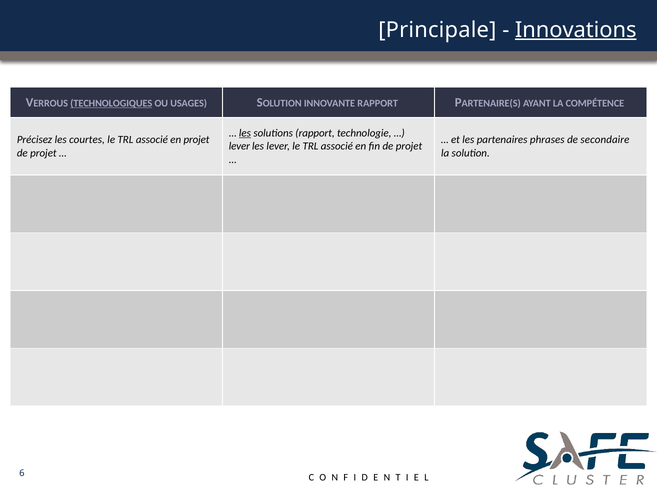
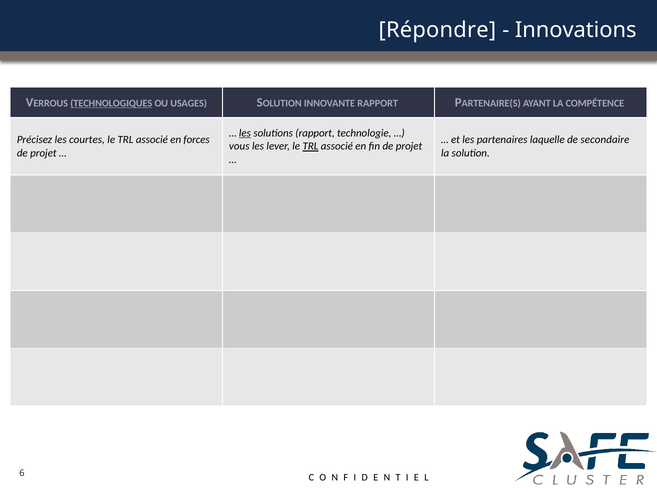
Principale: Principale -> Répondre
Innovations underline: present -> none
en projet: projet -> forces
phrases: phrases -> laquelle
lever at (239, 146): lever -> vous
TRL at (310, 146) underline: none -> present
